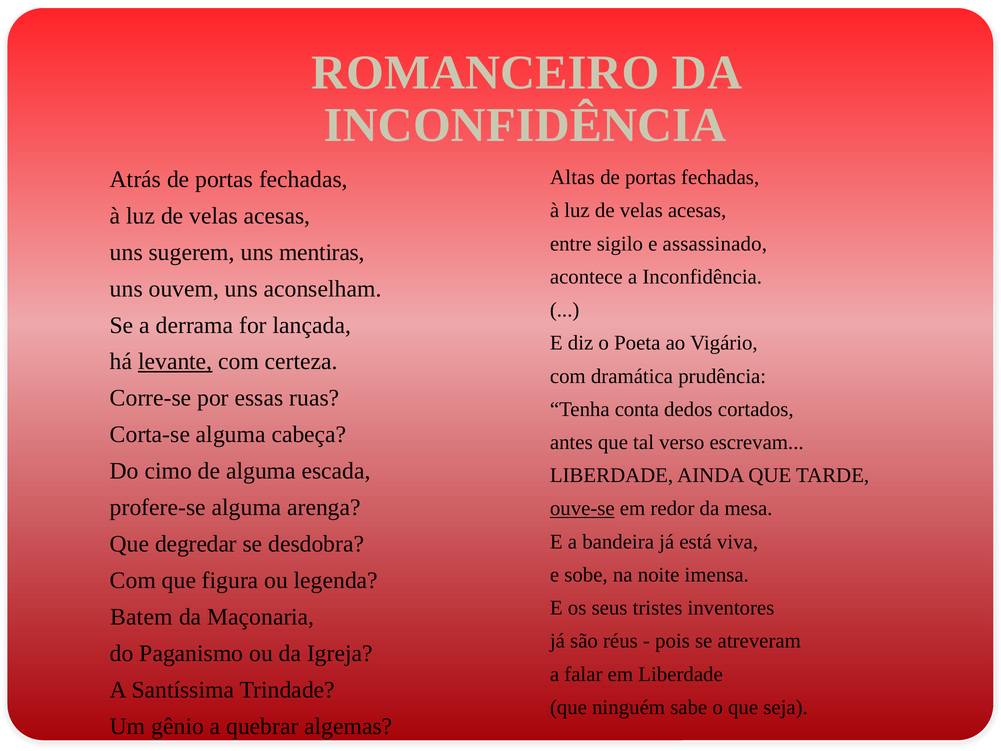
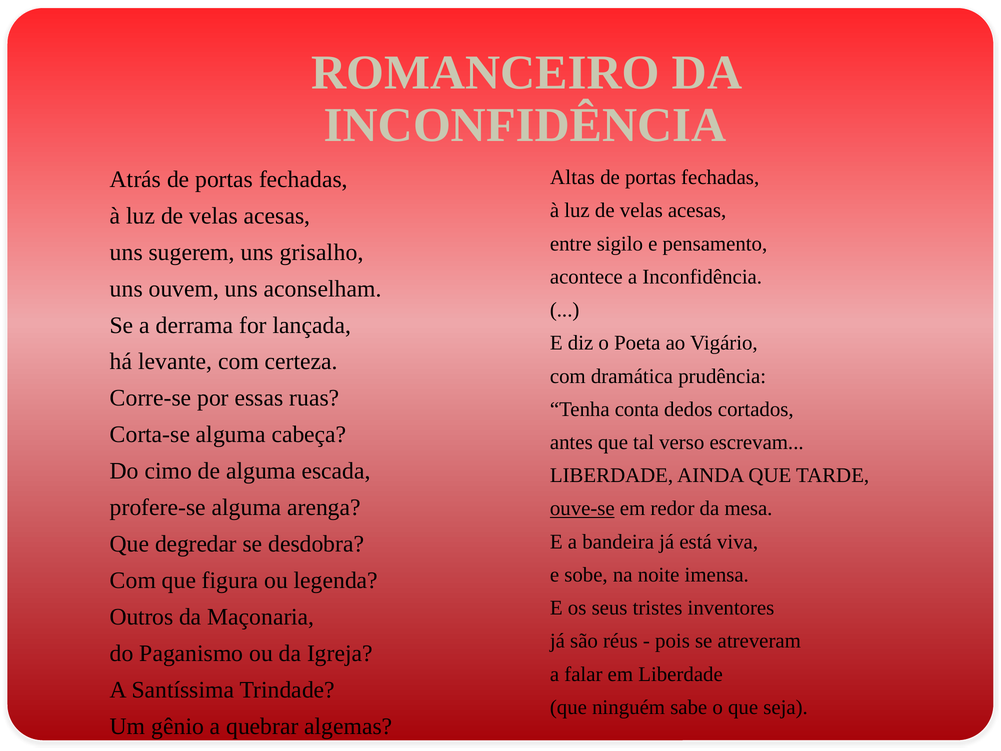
assassinado: assassinado -> pensamento
mentiras: mentiras -> grisalho
levante underline: present -> none
Batem: Batem -> Outros
